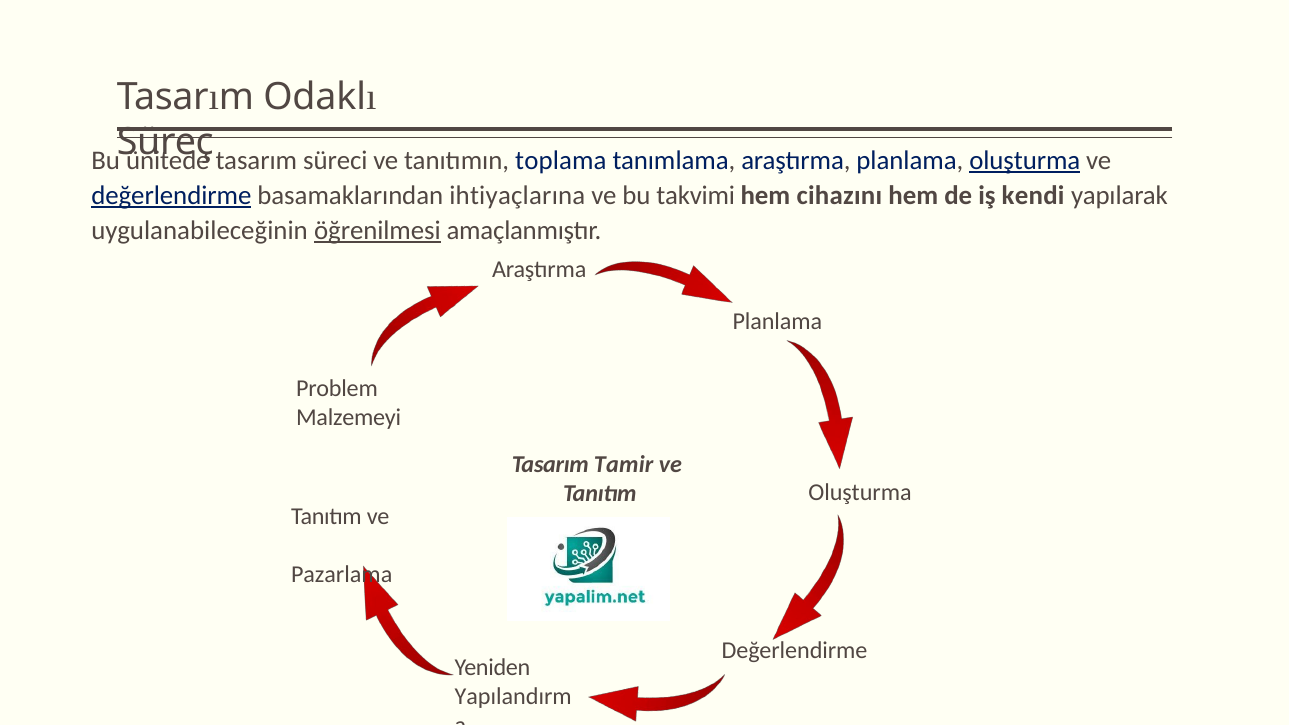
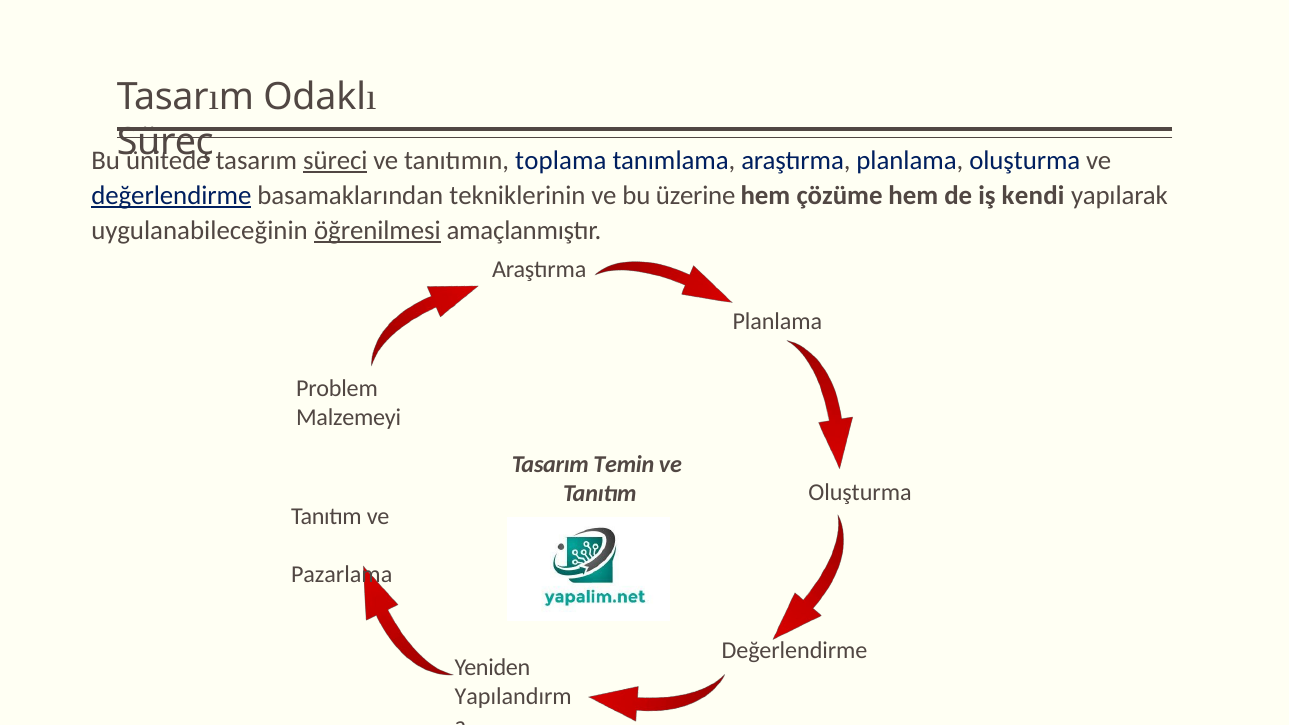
süreci underline: none -> present
oluşturma at (1025, 161) underline: present -> none
ihtiyaçlarına: ihtiyaçlarına -> tekniklerinin
takvimi: takvimi -> üzerine
cihazını: cihazını -> çözüme
Tamir: Tamir -> Temin
